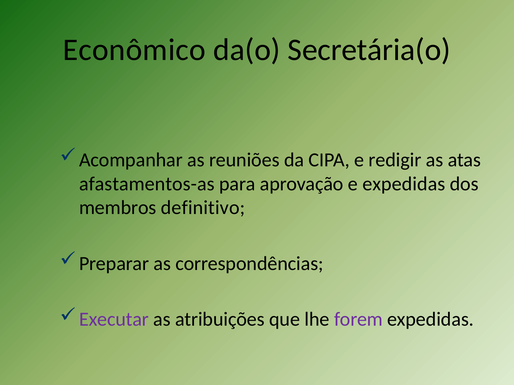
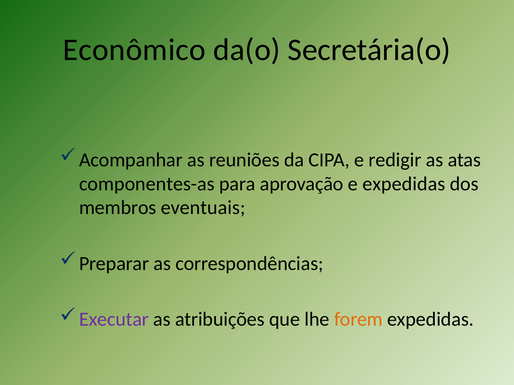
afastamentos-as: afastamentos-as -> componentes-as
definitivo: definitivo -> eventuais
forem colour: purple -> orange
